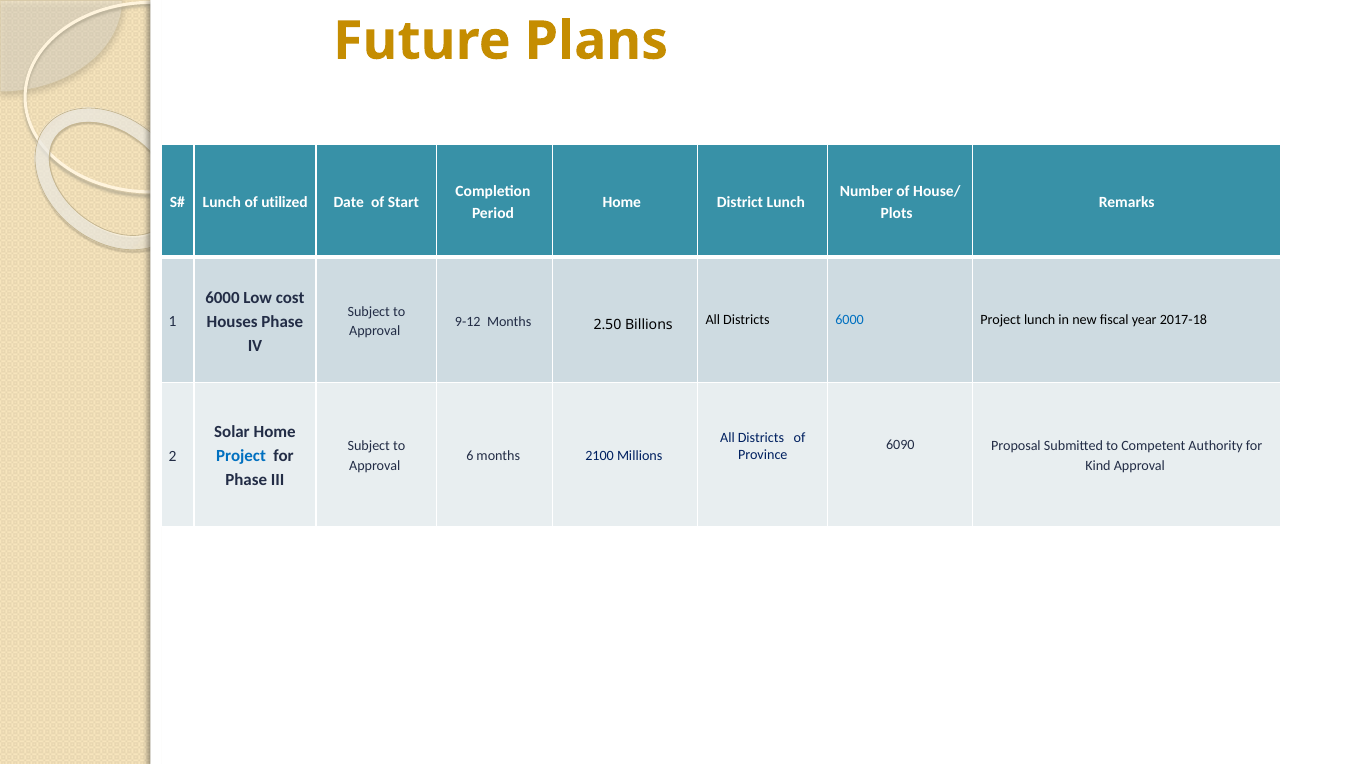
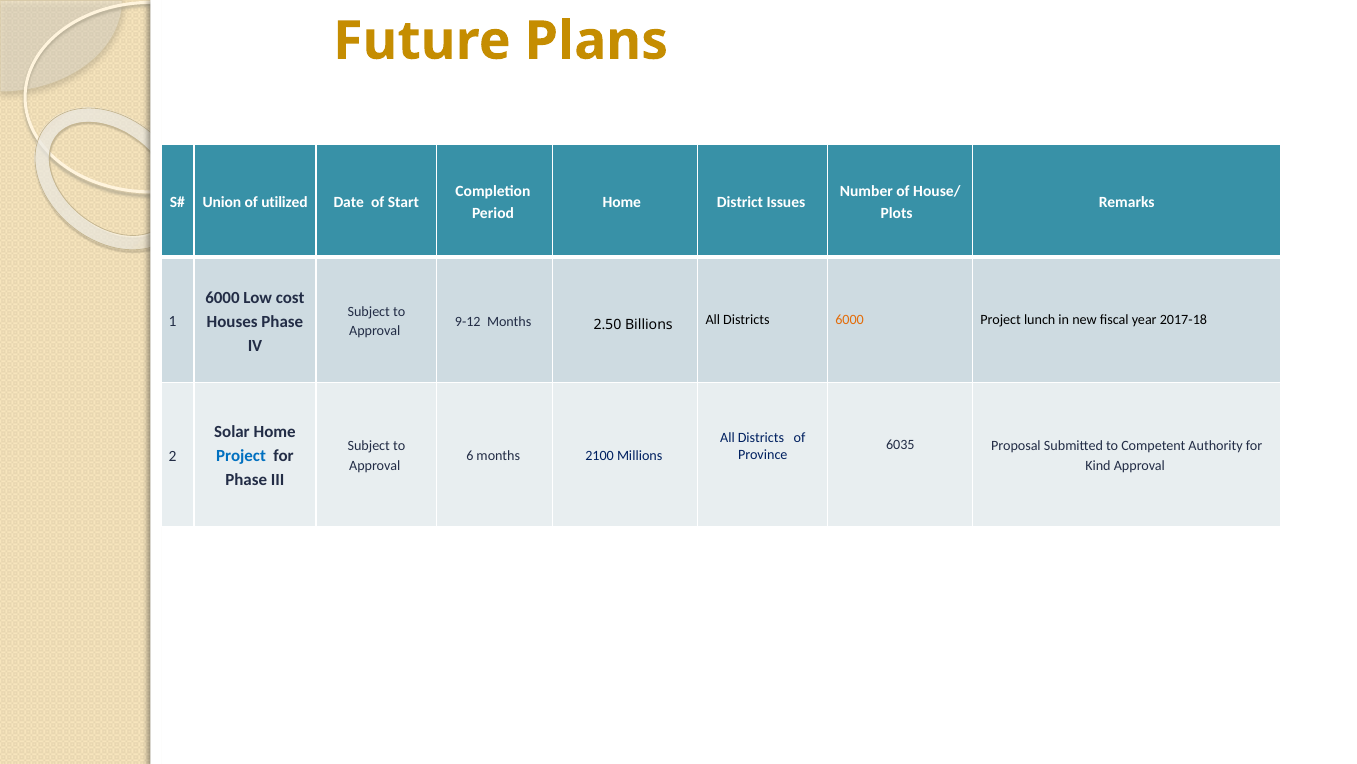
Lunch at (222, 202): Lunch -> Union
District Lunch: Lunch -> Issues
6000 at (850, 320) colour: blue -> orange
6090: 6090 -> 6035
